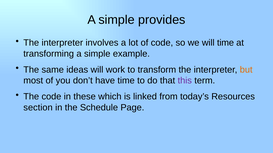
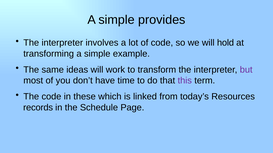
will time: time -> hold
but colour: orange -> purple
section: section -> records
